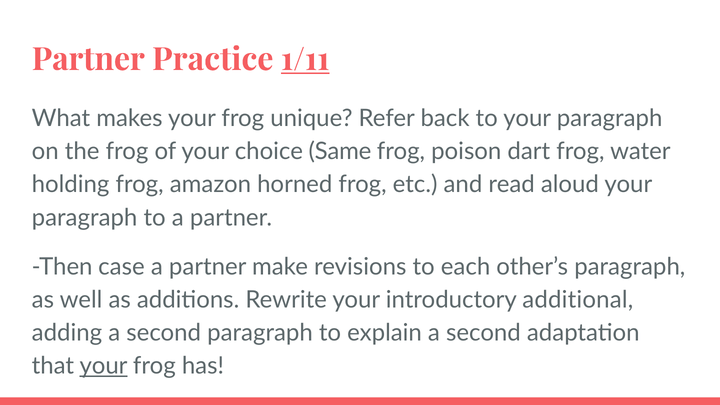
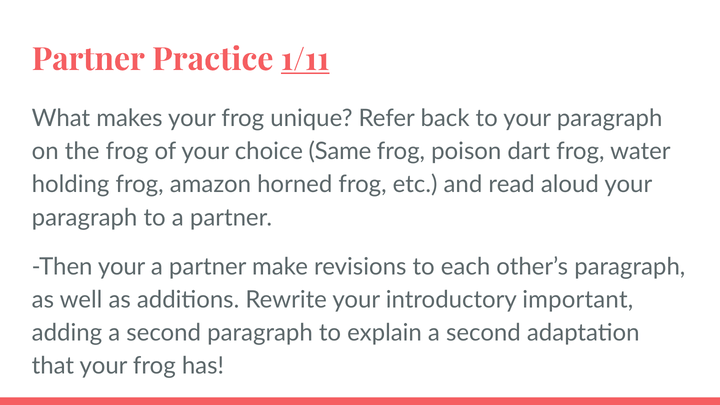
Then case: case -> your
additional: additional -> important
your at (104, 366) underline: present -> none
